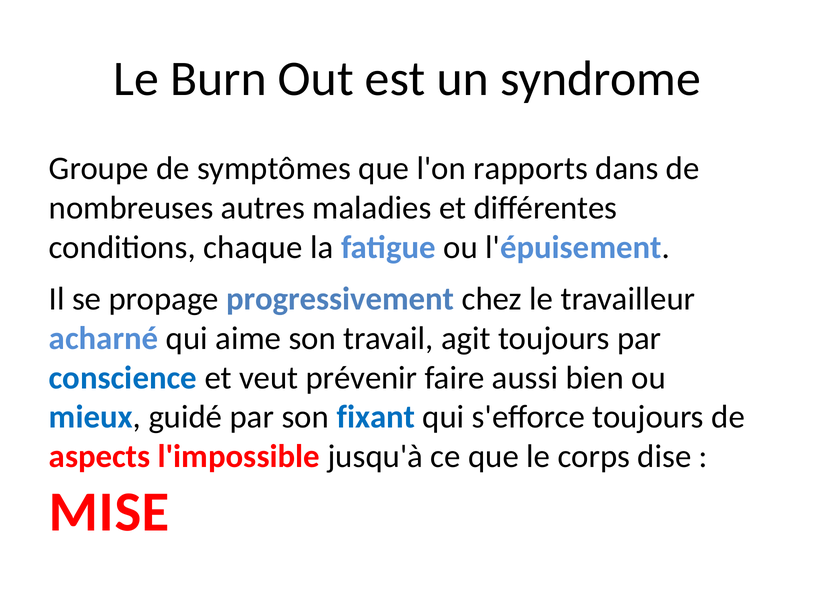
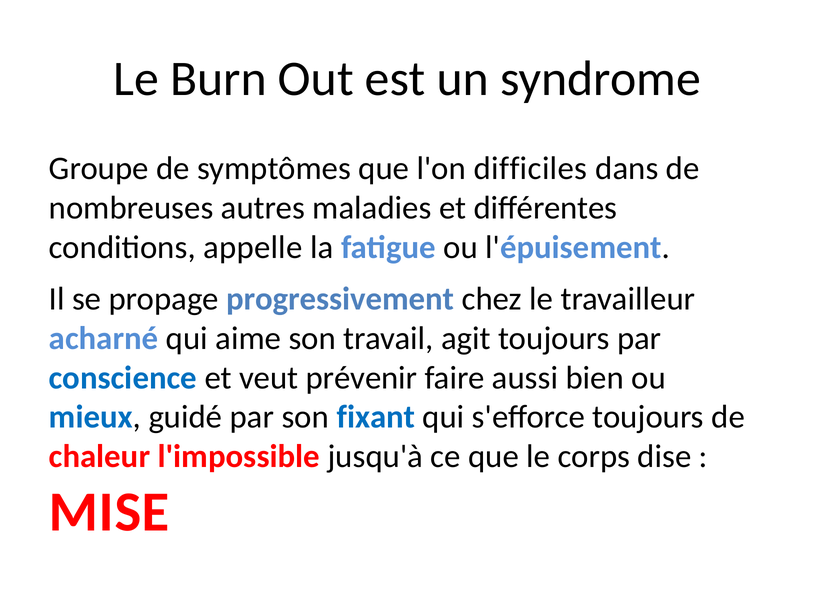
rapports: rapports -> difficiles
chaque: chaque -> appelle
aspects: aspects -> chaleur
